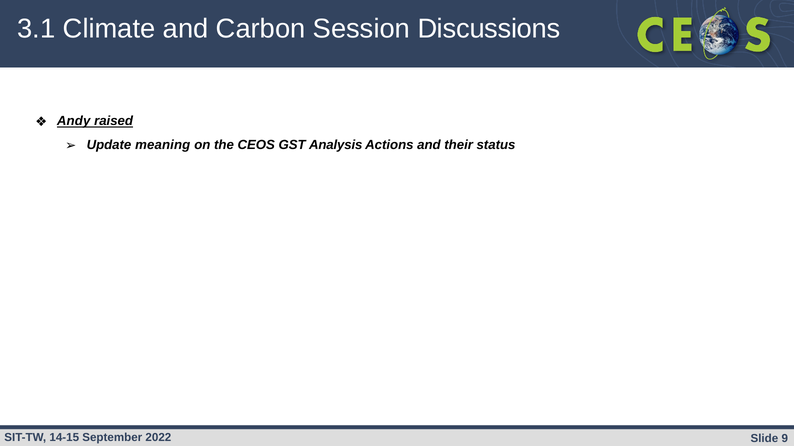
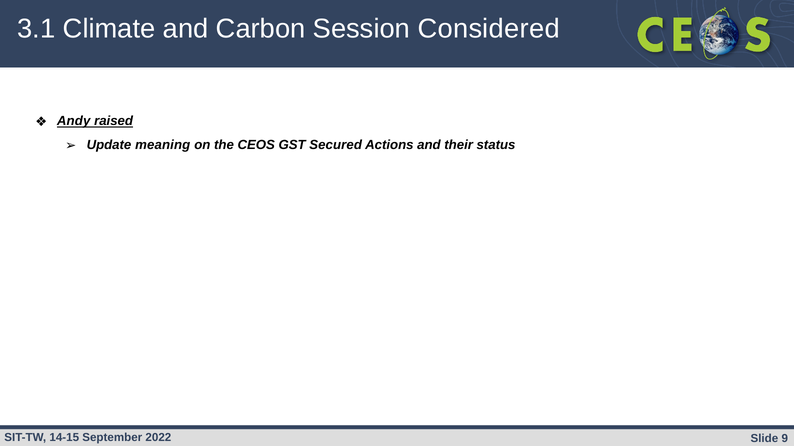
Discussions: Discussions -> Considered
Analysis: Analysis -> Secured
